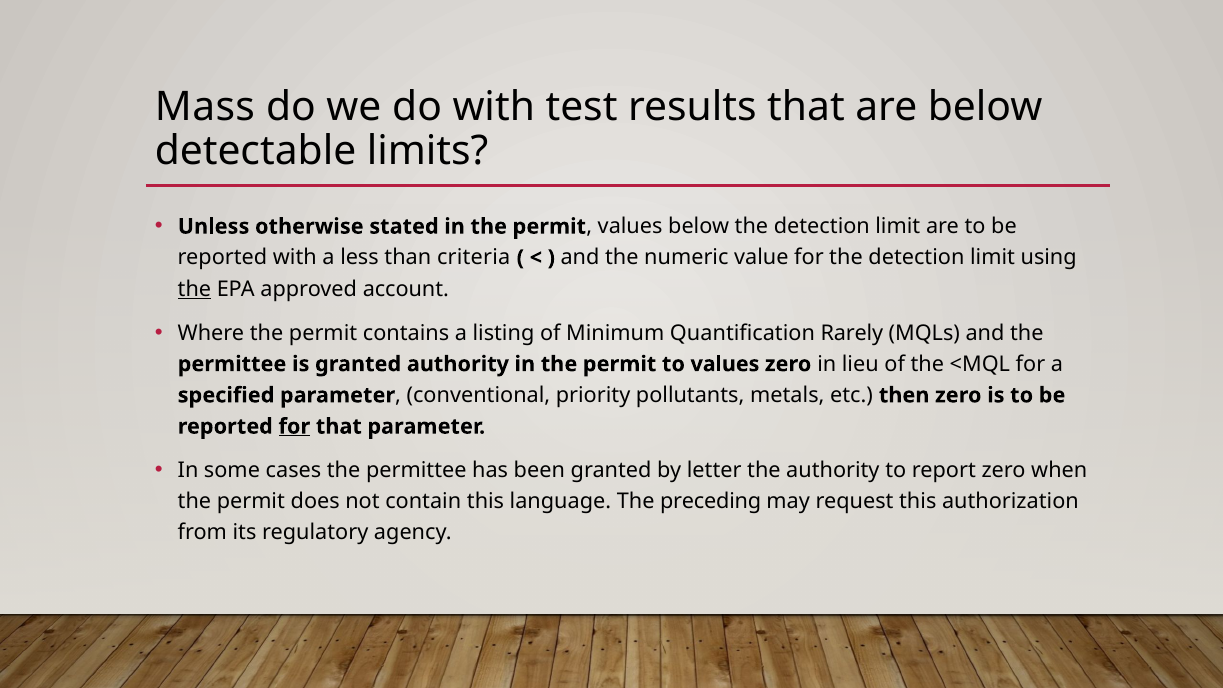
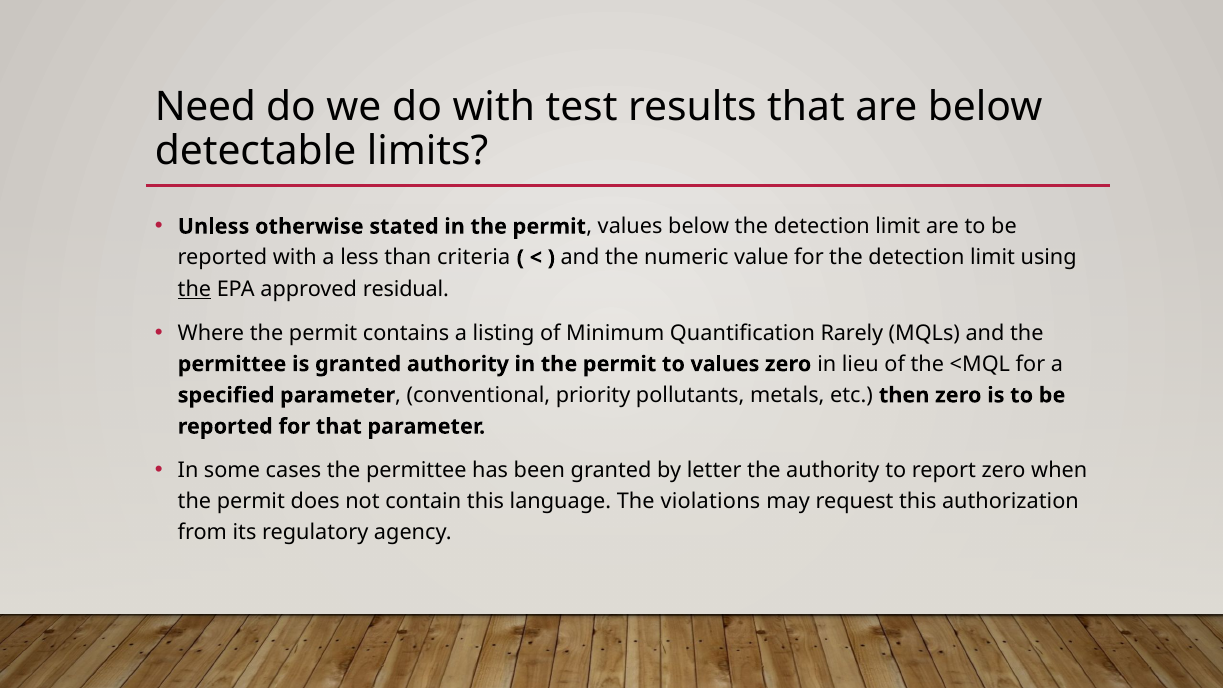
Mass: Mass -> Need
account: account -> residual
for at (294, 426) underline: present -> none
preceding: preceding -> violations
